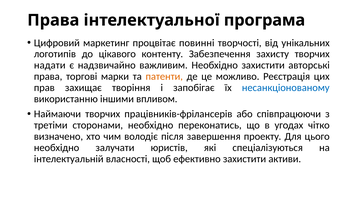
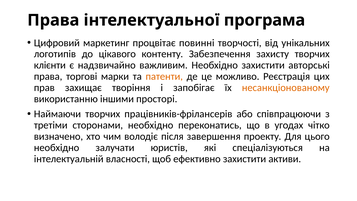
надати: надати -> клієнти
несанкціонованому colour: blue -> orange
впливом: впливом -> просторі
